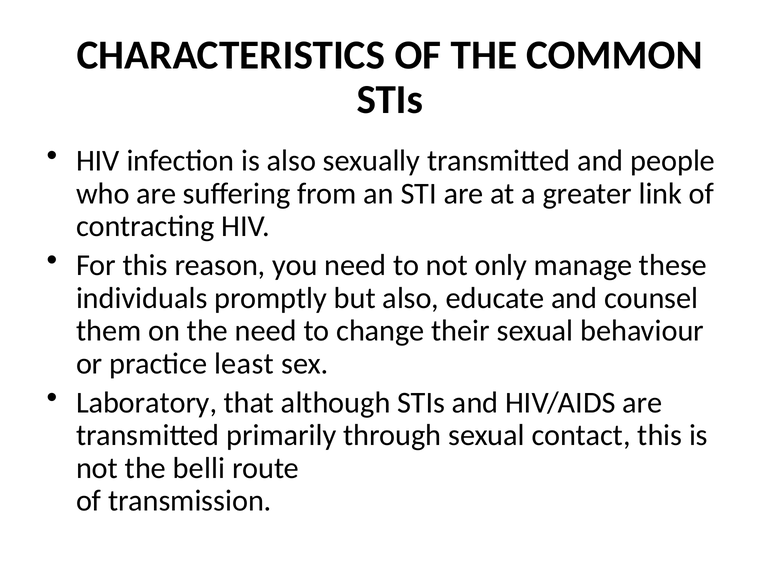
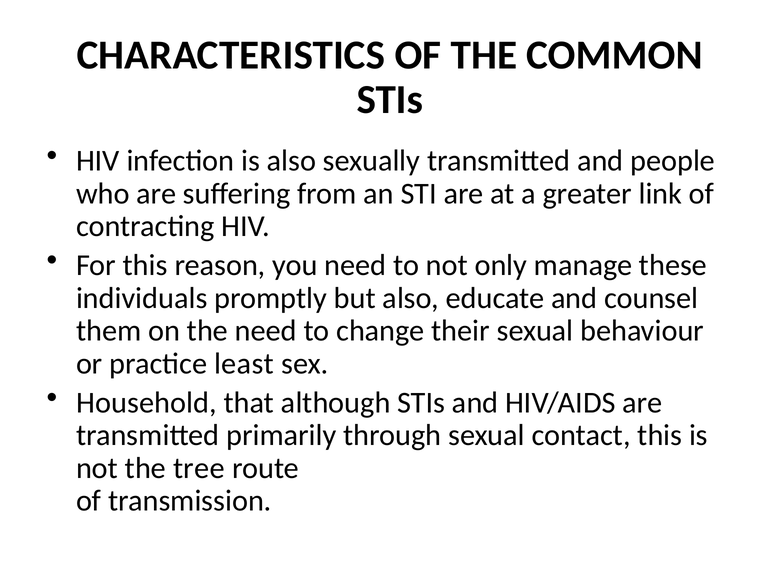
Laboratory: Laboratory -> Household
belli: belli -> tree
